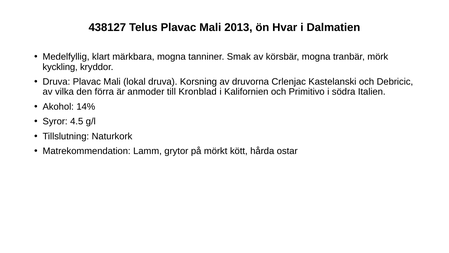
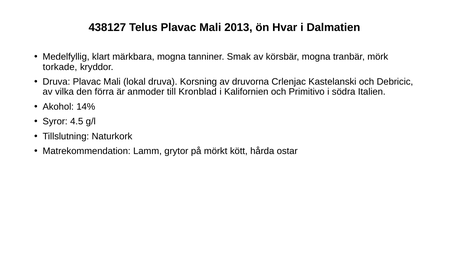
kyckling: kyckling -> torkade
